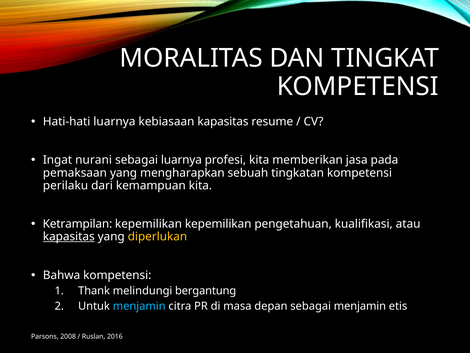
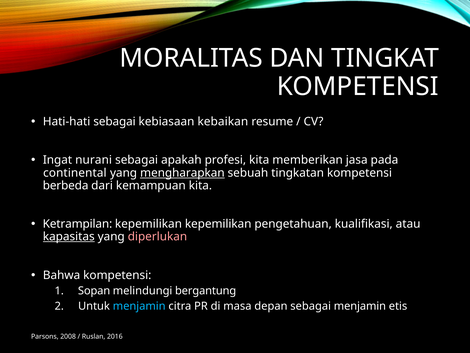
Hati-hati luarnya: luarnya -> sebagai
kebiasaan kapasitas: kapasitas -> kebaikan
sebagai luarnya: luarnya -> apakah
pemaksaan: pemaksaan -> continental
mengharapkan underline: none -> present
perilaku: perilaku -> berbeda
diperlukan colour: yellow -> pink
Thank: Thank -> Sopan
